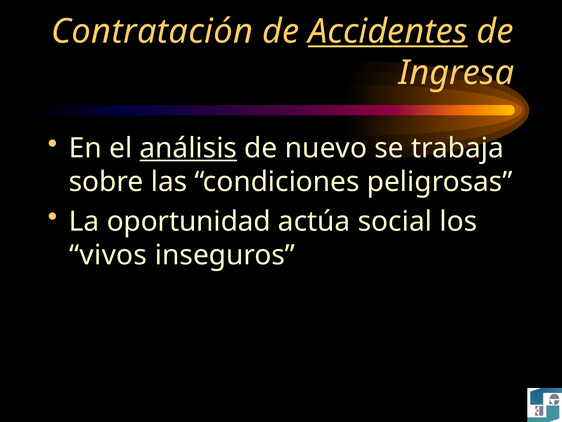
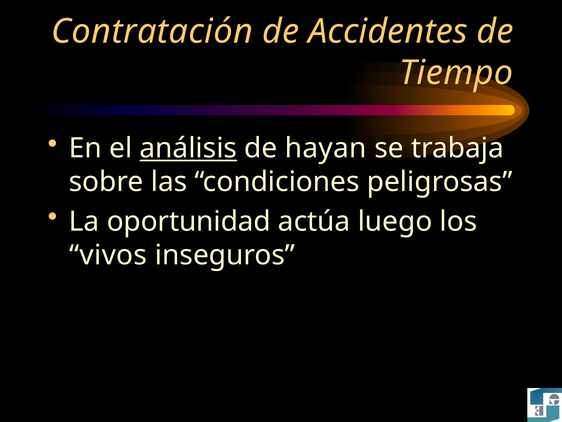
Accidentes underline: present -> none
Ingresa: Ingresa -> Tiempo
nuevo: nuevo -> hayan
social: social -> luego
